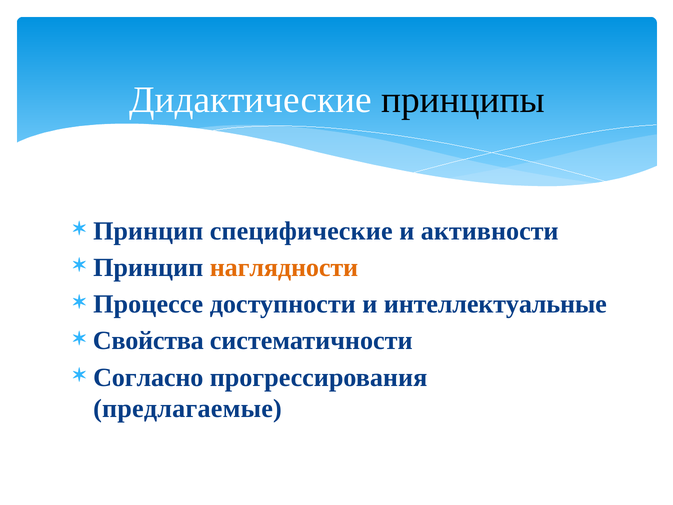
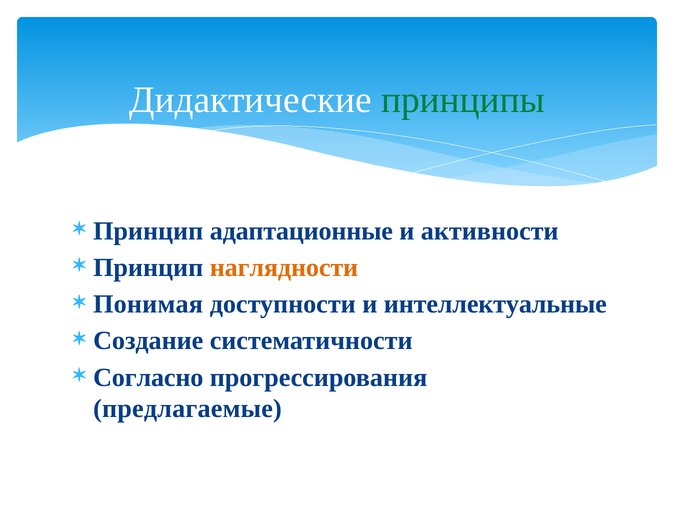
принципы colour: black -> green
специфические: специфические -> адаптационные
Процессе: Процессе -> Понимая
Свойства: Свойства -> Создание
